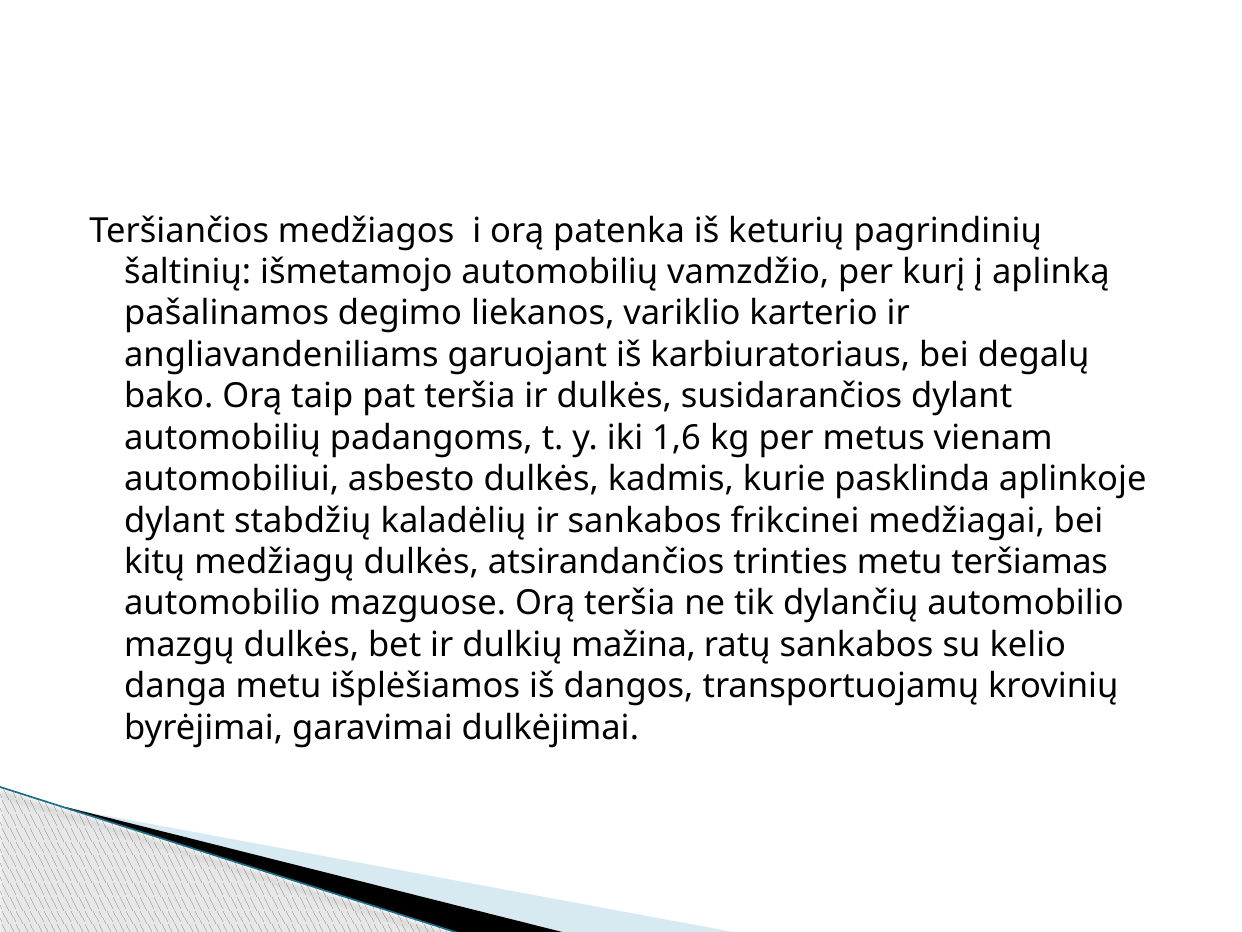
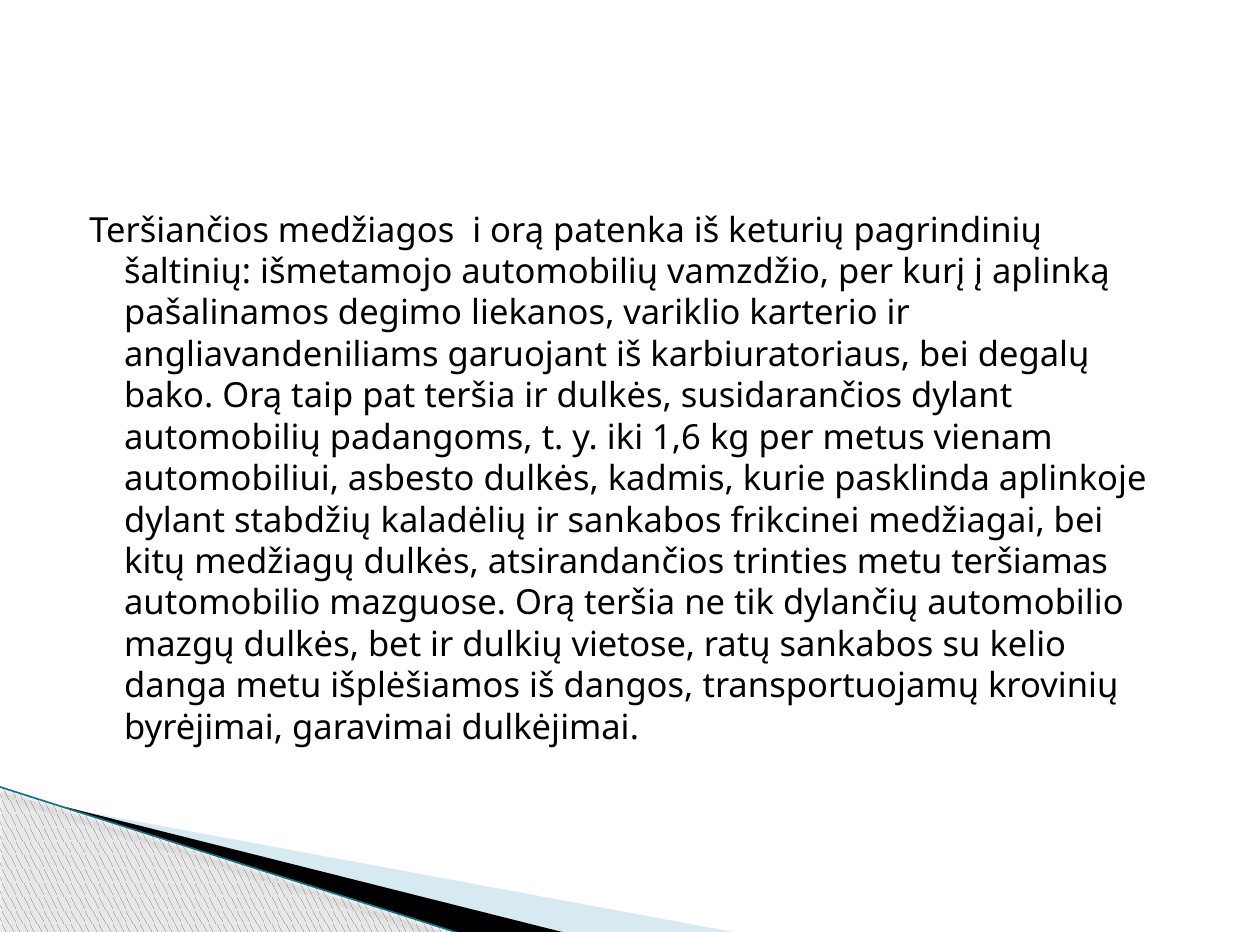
mažina: mažina -> vietose
